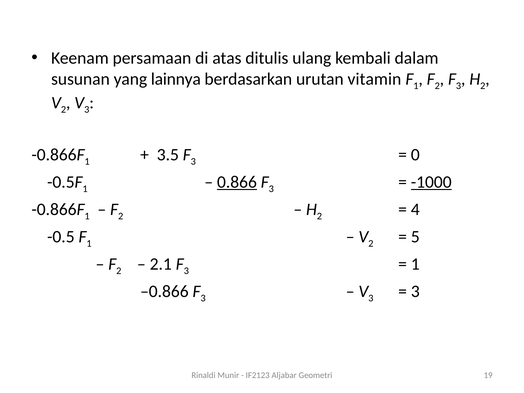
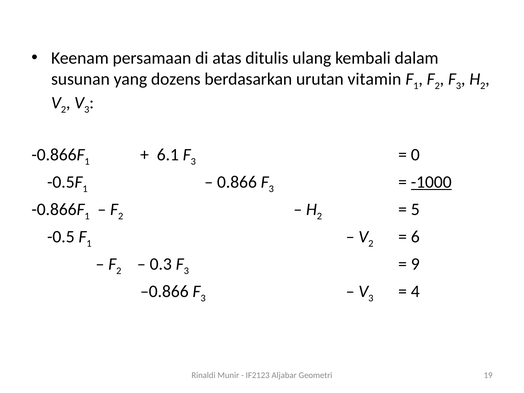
lainnya: lainnya -> dozens
3.5: 3.5 -> 6.1
0.866 underline: present -> none
4: 4 -> 5
5: 5 -> 6
2.1: 2.1 -> 0.3
1 at (415, 264): 1 -> 9
3 at (415, 291): 3 -> 4
